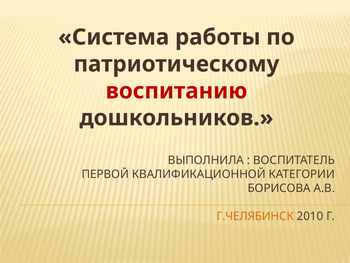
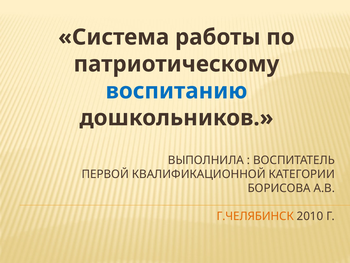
воспитанию colour: red -> blue
